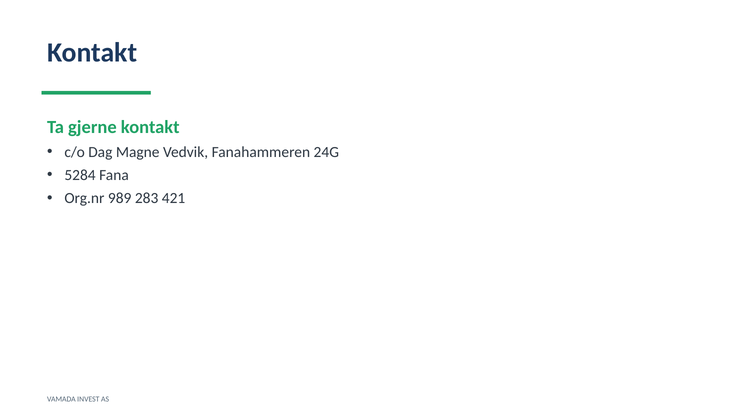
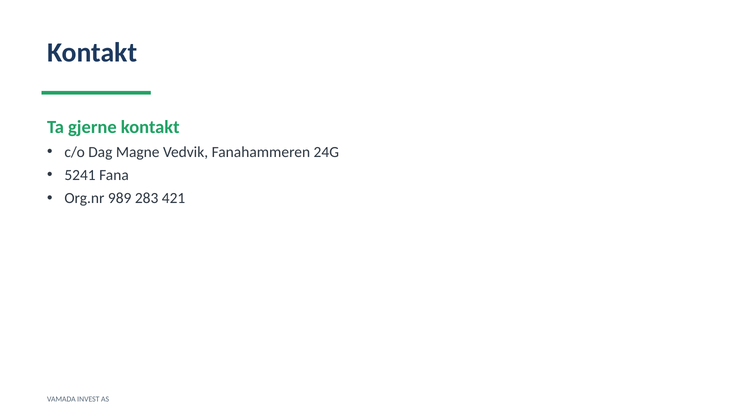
5284: 5284 -> 5241
